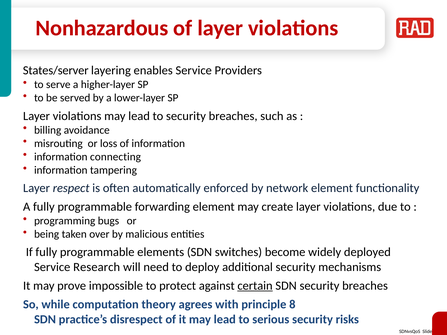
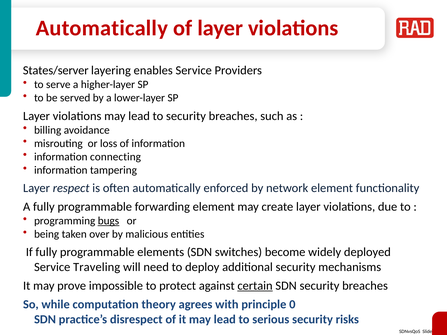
Nonhazardous at (102, 28): Nonhazardous -> Automatically
bugs underline: none -> present
Research: Research -> Traveling
8: 8 -> 0
